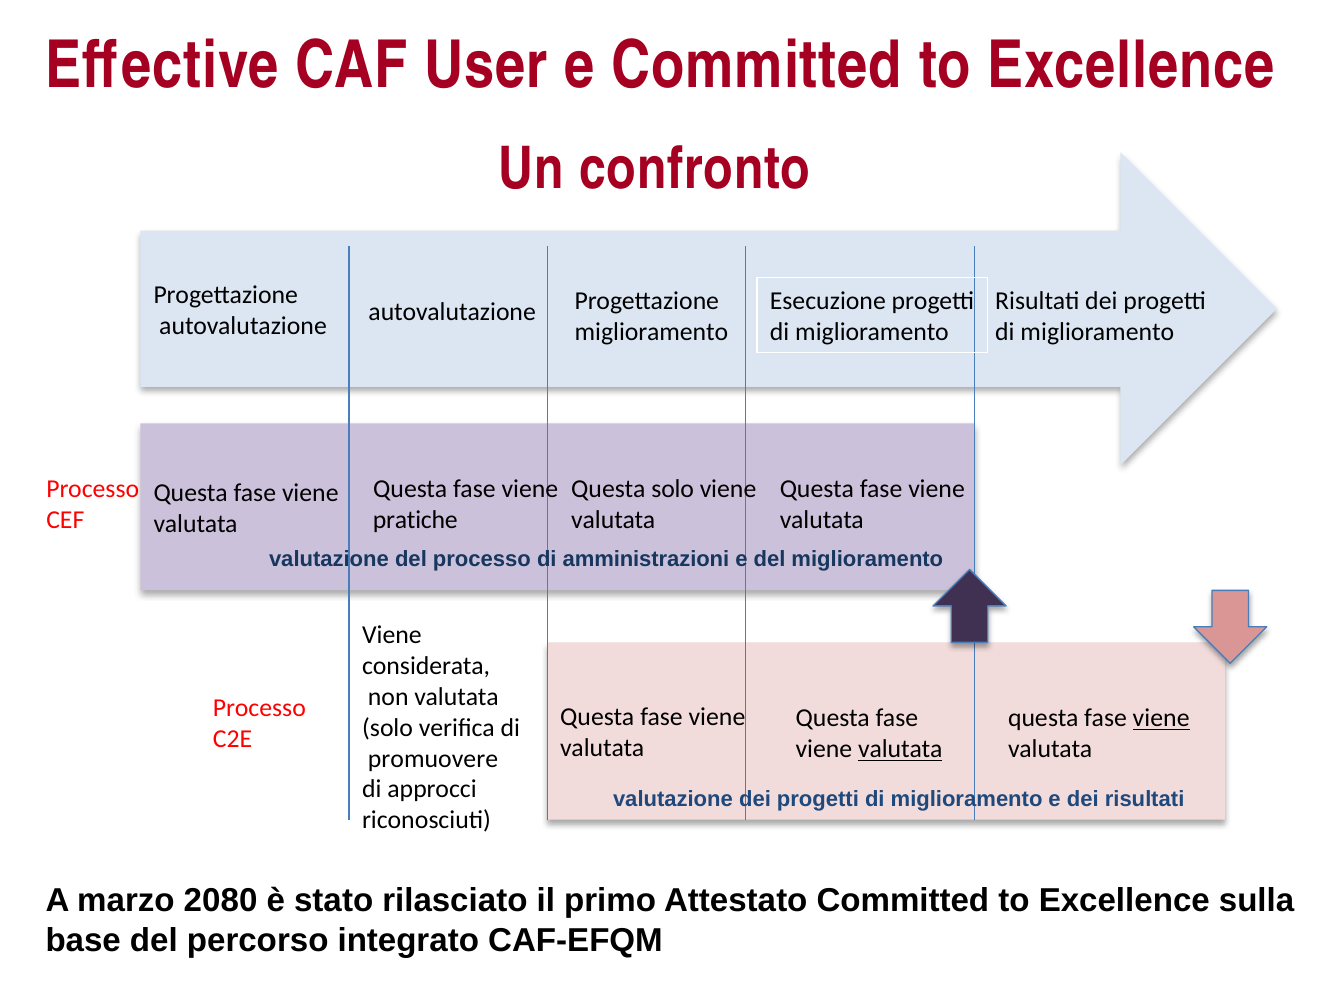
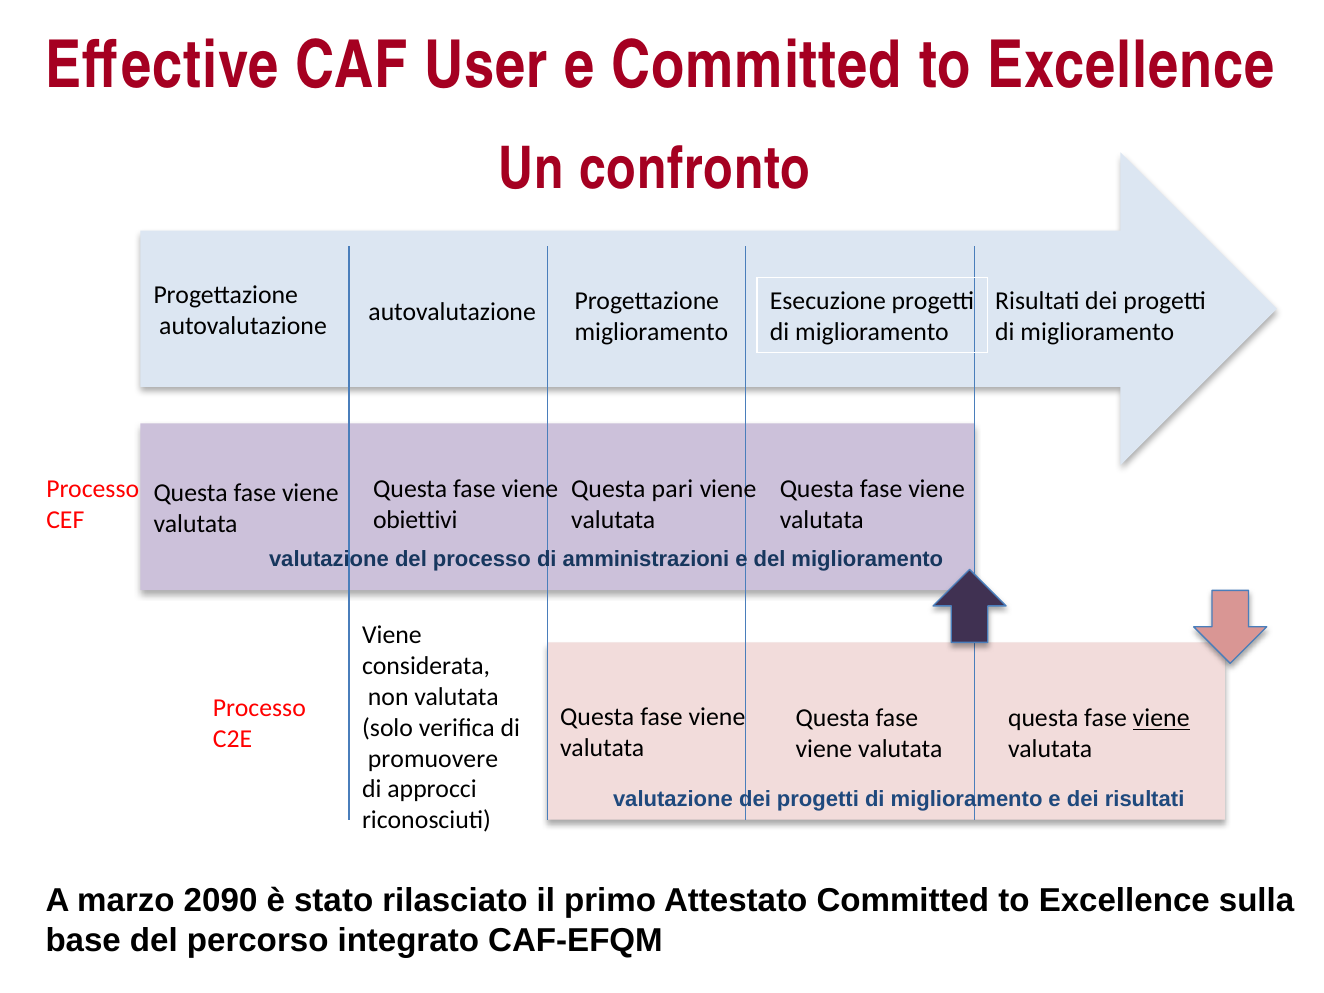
Questa solo: solo -> pari
pratiche: pratiche -> obiettivi
valutata at (900, 749) underline: present -> none
2080: 2080 -> 2090
